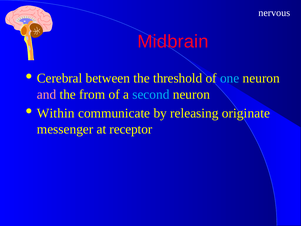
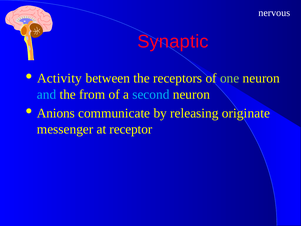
Midbrain: Midbrain -> Synaptic
Cerebral: Cerebral -> Activity
threshold: threshold -> receptors
one colour: light blue -> light green
and colour: pink -> light blue
Within: Within -> Anions
